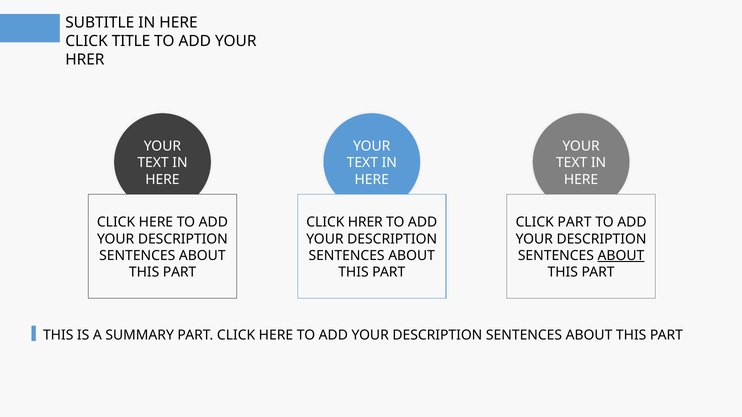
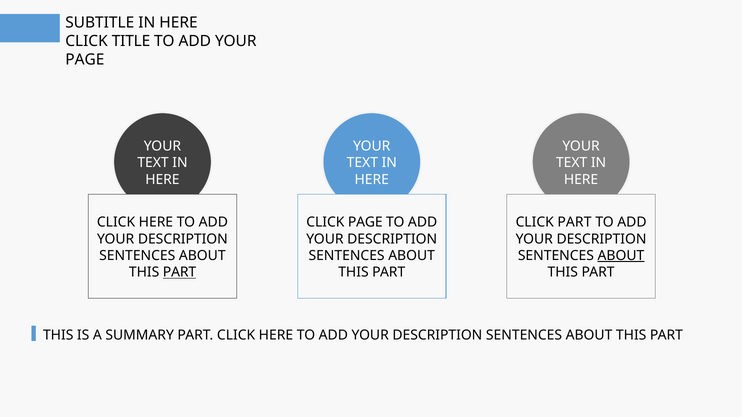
HRER at (85, 60): HRER -> PAGE
CLICK HRER: HRER -> PAGE
PART at (179, 273) underline: none -> present
